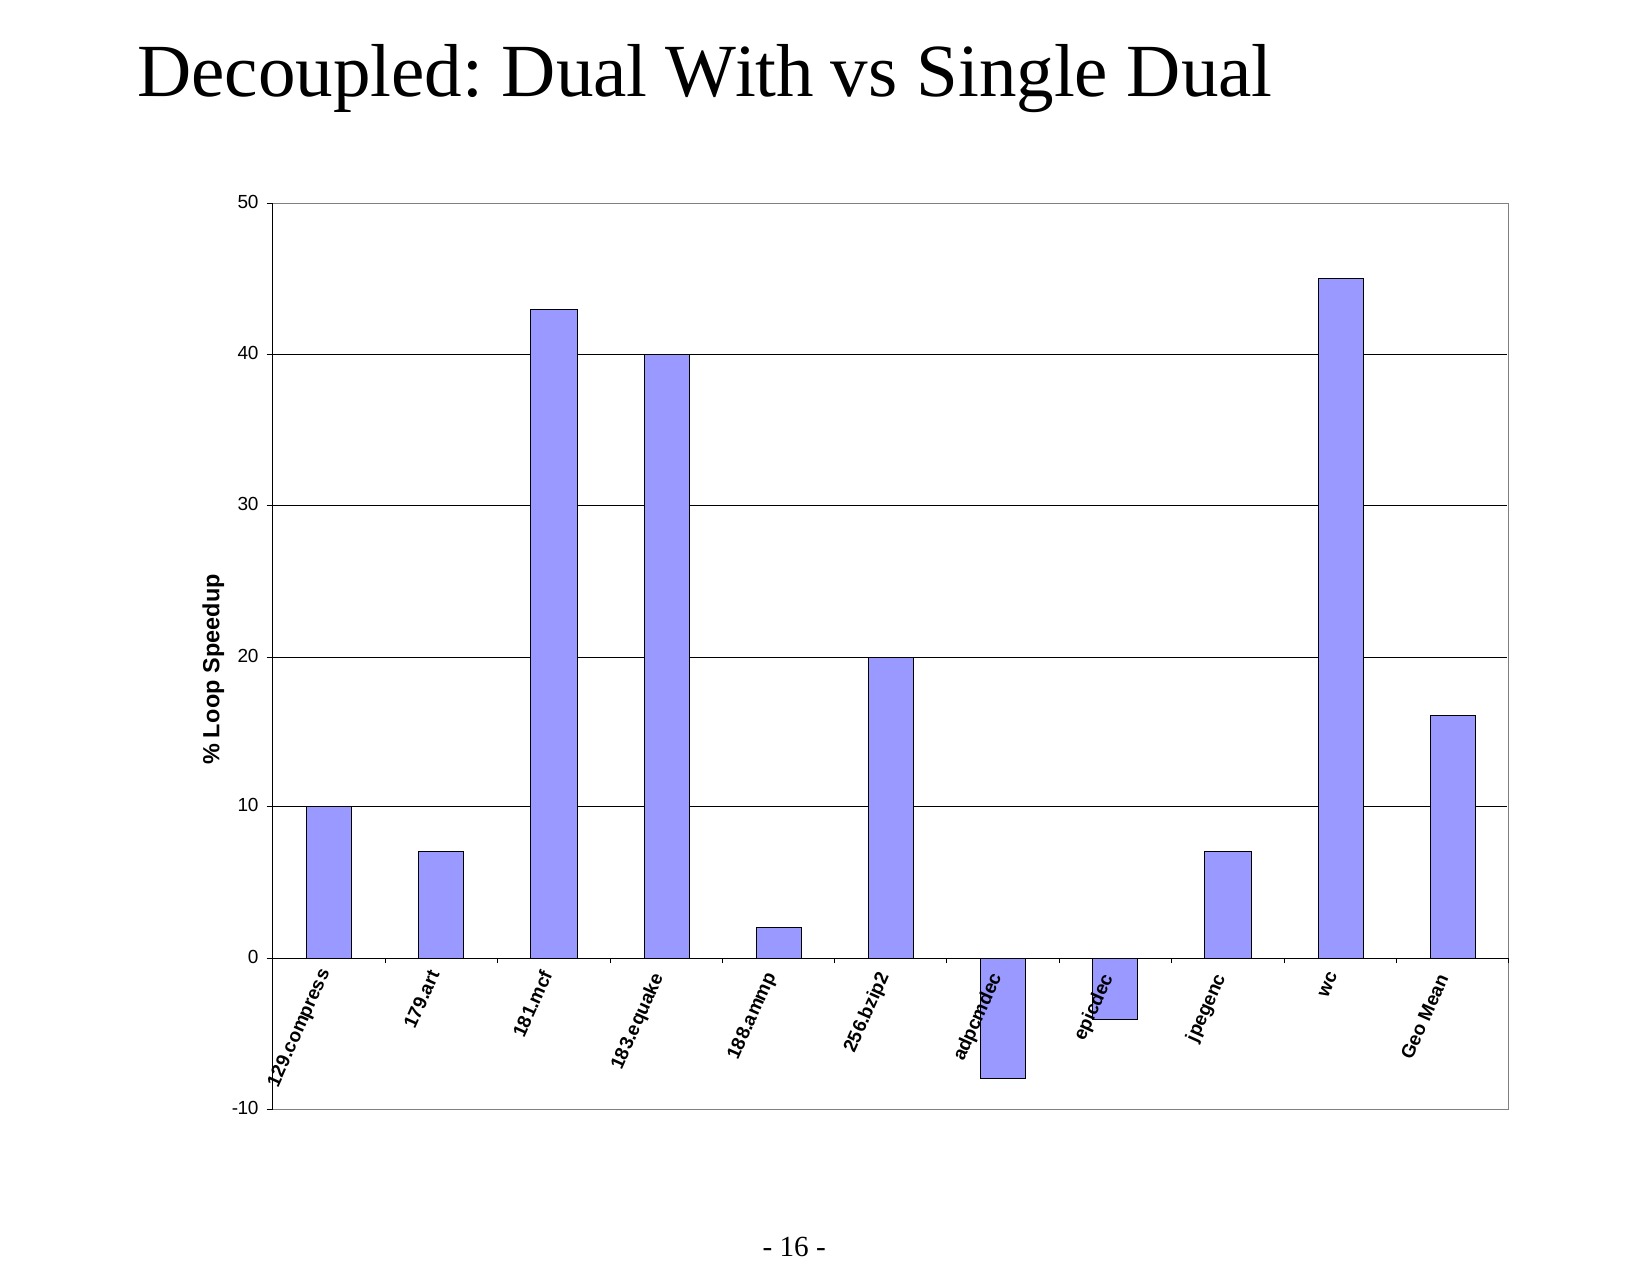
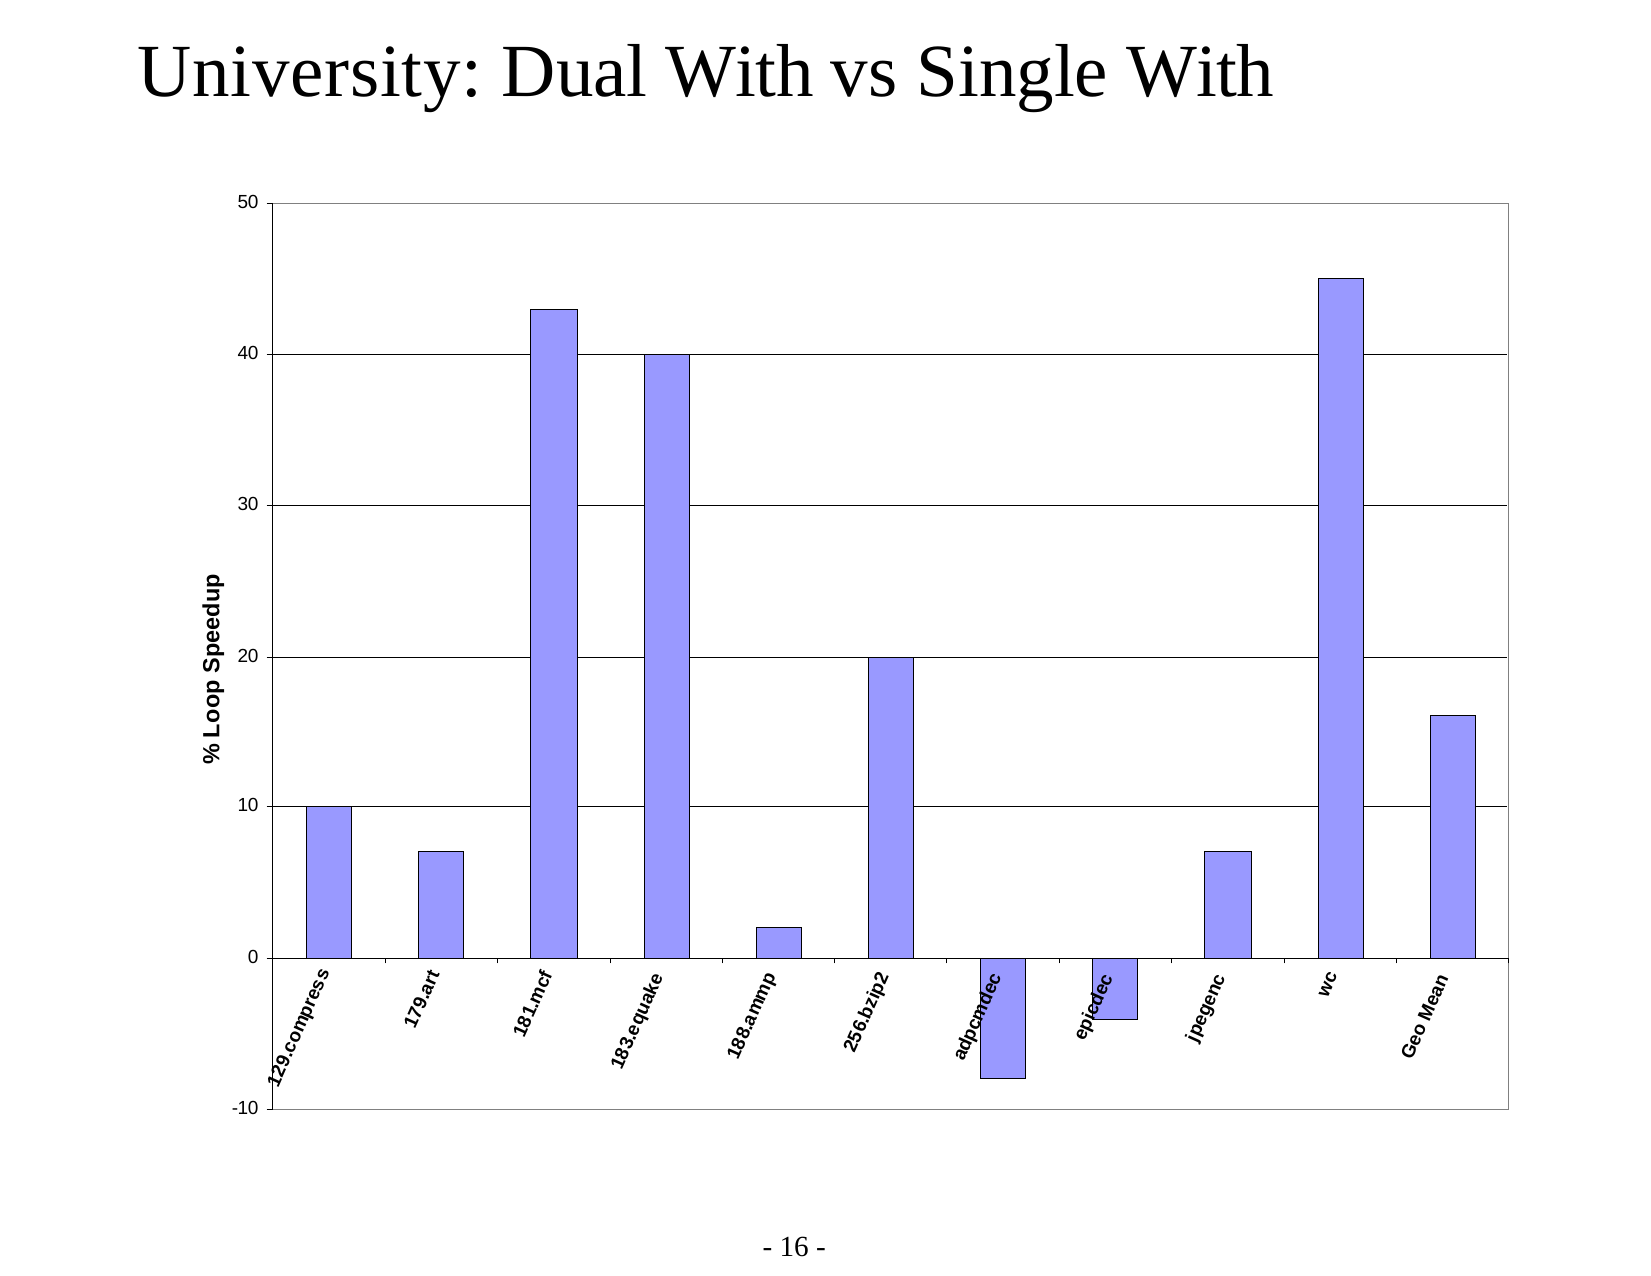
Decoupled: Decoupled -> University
Single Dual: Dual -> With
